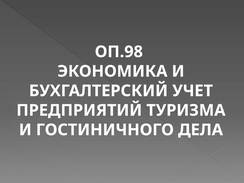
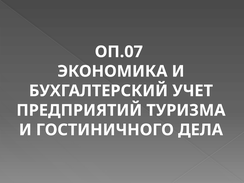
ОП.98: ОП.98 -> ОП.07
